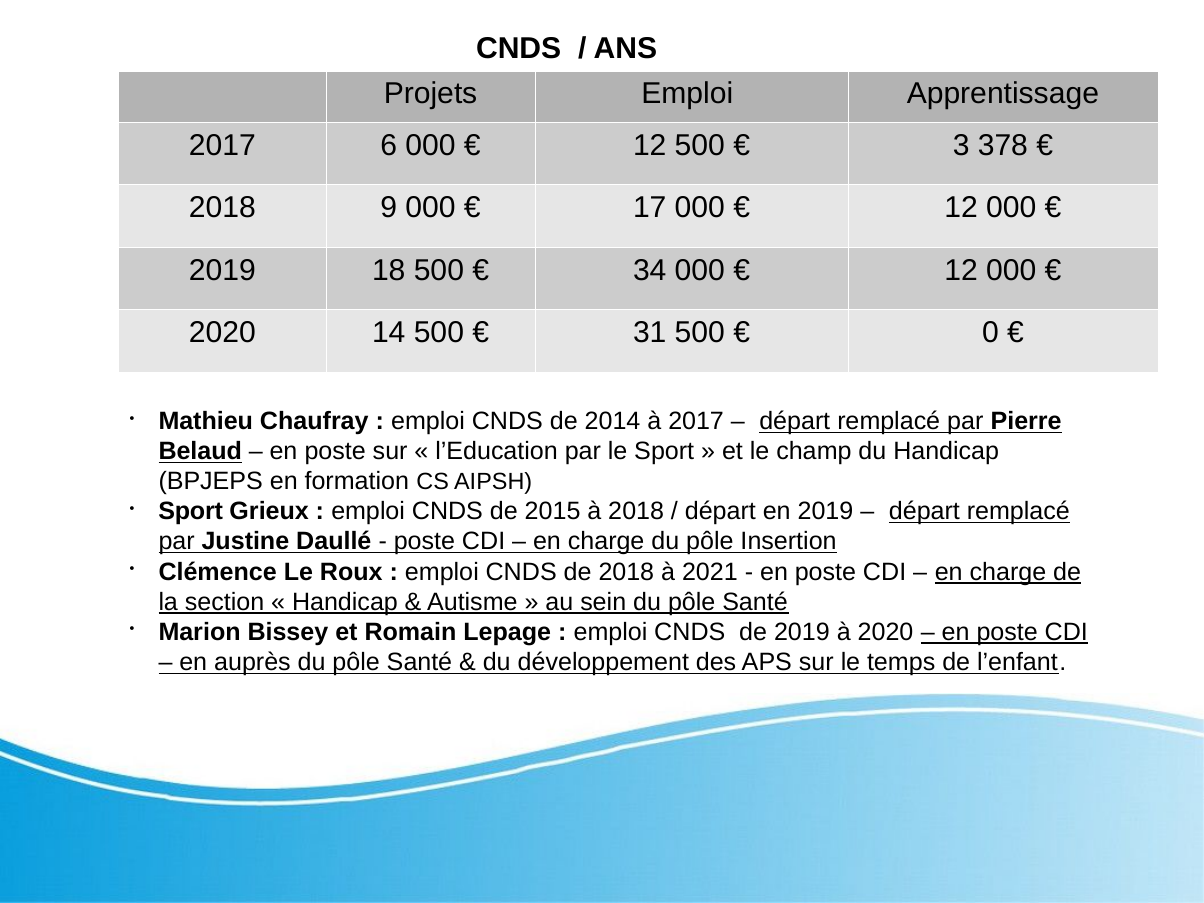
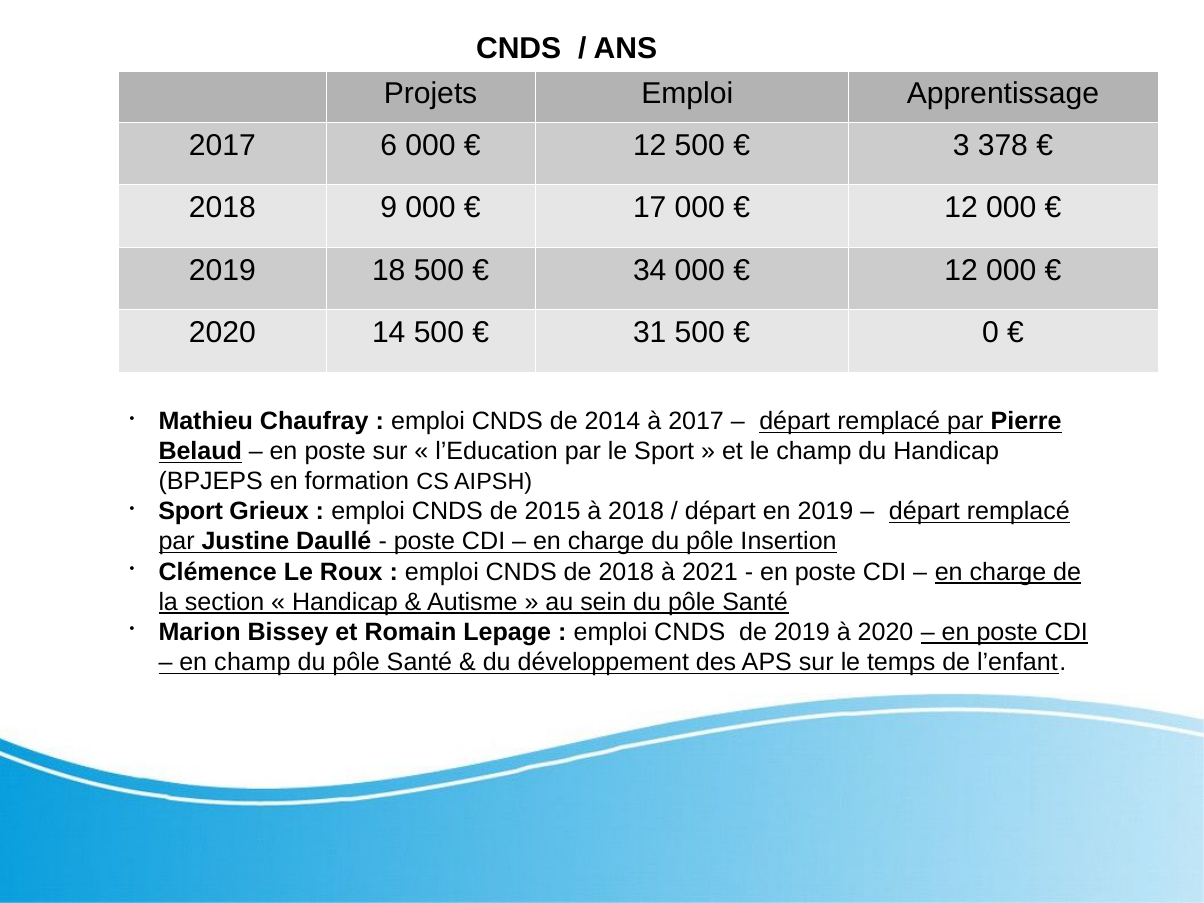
en auprès: auprès -> champ
